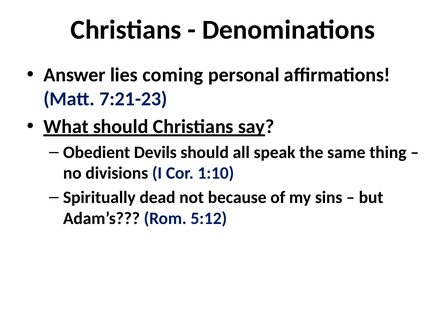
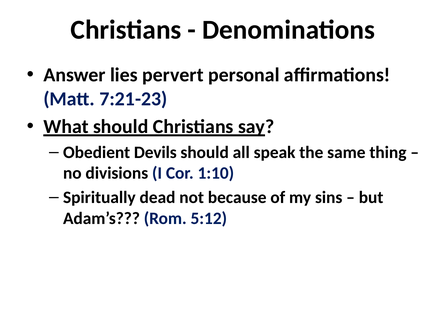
coming: coming -> pervert
